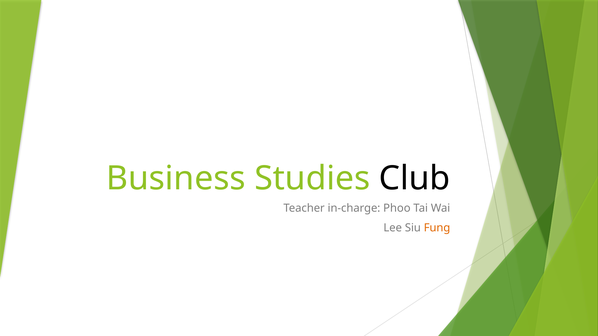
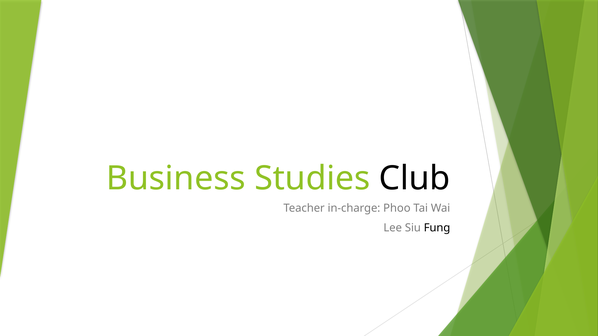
Fung colour: orange -> black
